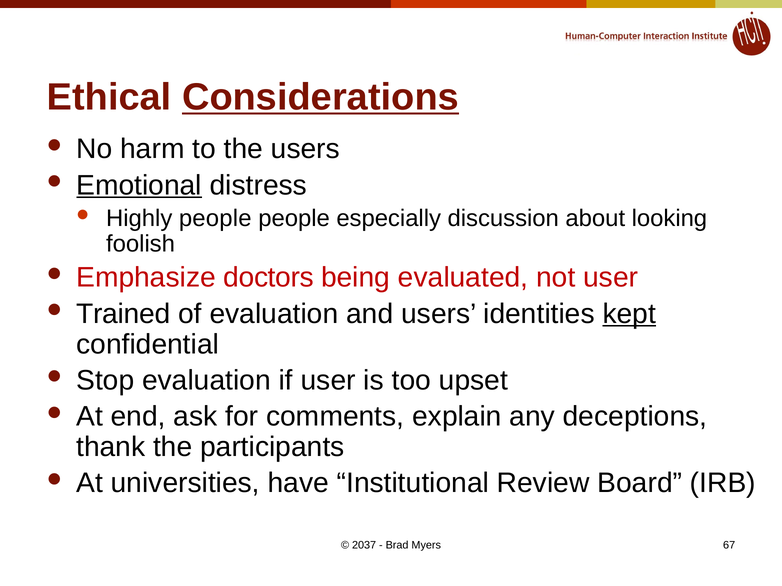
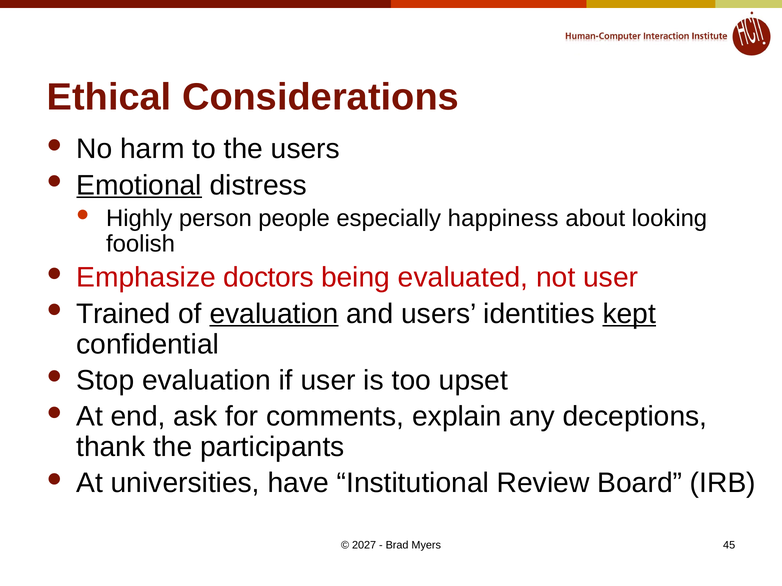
Considerations underline: present -> none
Highly people: people -> person
discussion: discussion -> happiness
evaluation at (274, 314) underline: none -> present
2037: 2037 -> 2027
67: 67 -> 45
